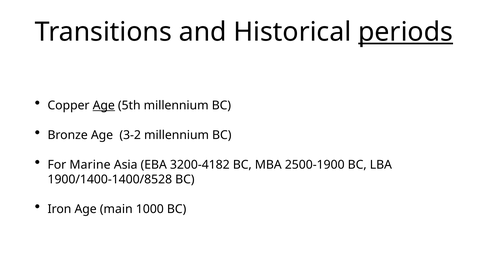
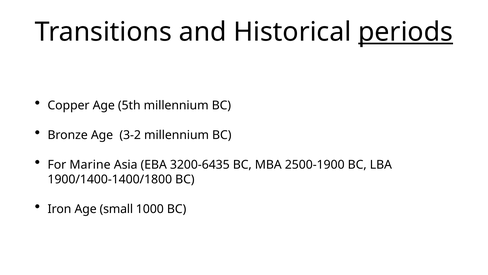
Age at (104, 105) underline: present -> none
3200-4182: 3200-4182 -> 3200-6435
1900/1400-1400/8528: 1900/1400-1400/8528 -> 1900/1400-1400/1800
main: main -> small
